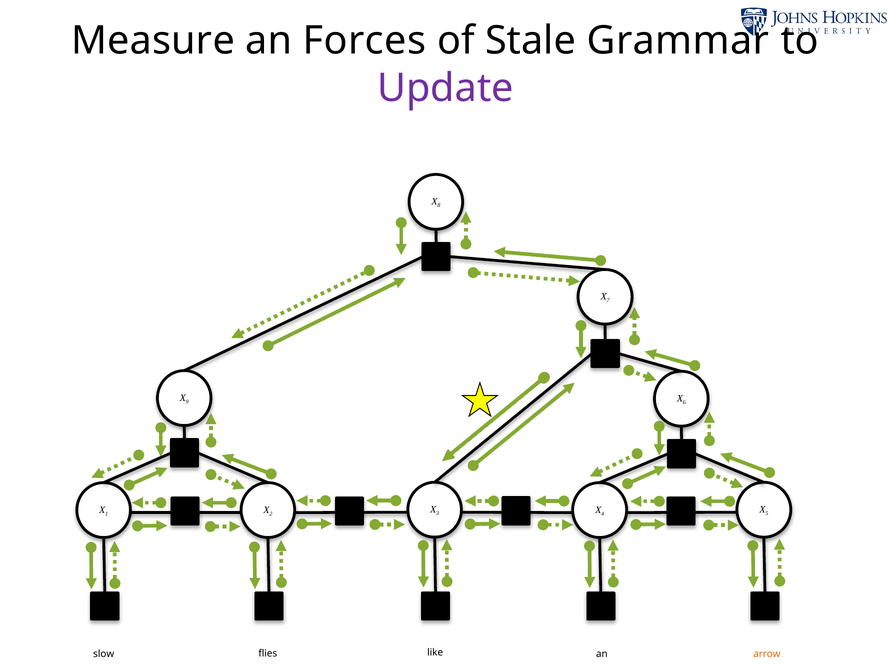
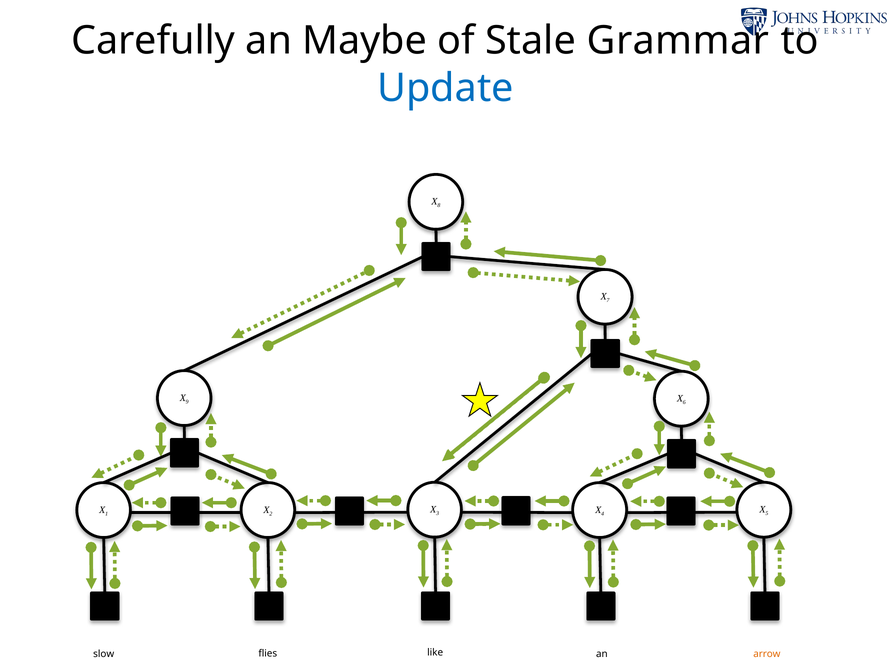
Measure: Measure -> Carefully
Forces: Forces -> Maybe
Update colour: purple -> blue
